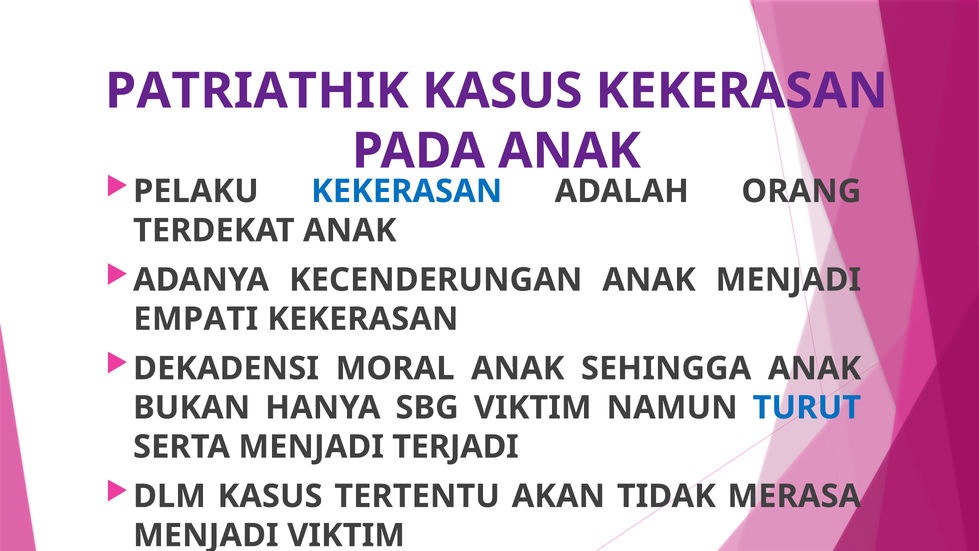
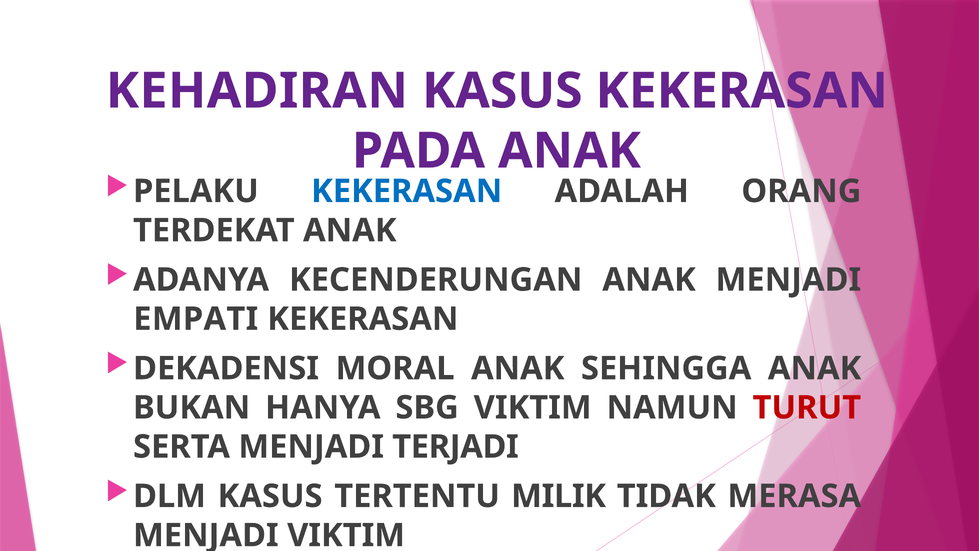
PATRIATHIK: PATRIATHIK -> KEHADIRAN
TURUT colour: blue -> red
AKAN: AKAN -> MILIK
